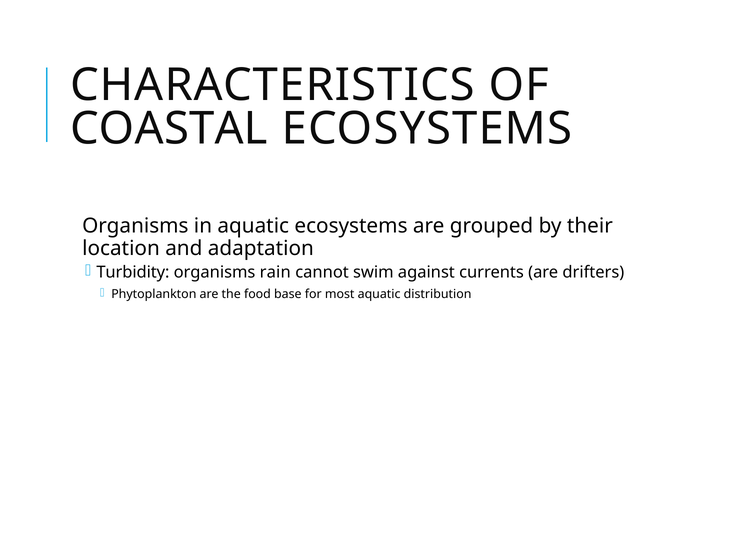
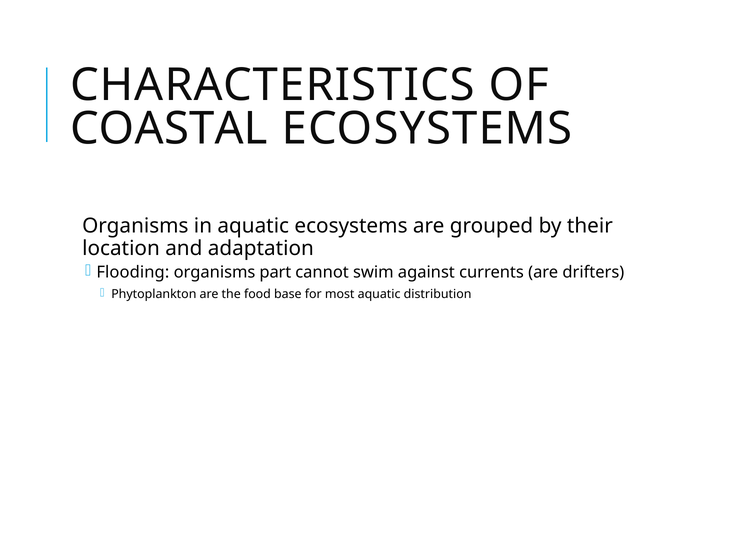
Turbidity: Turbidity -> Flooding
rain: rain -> part
